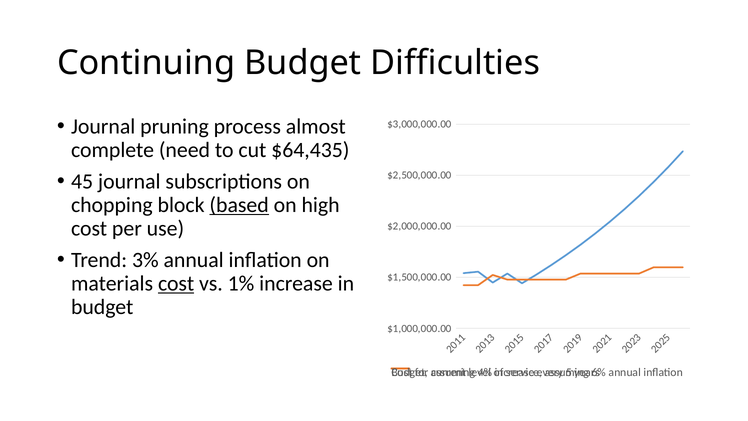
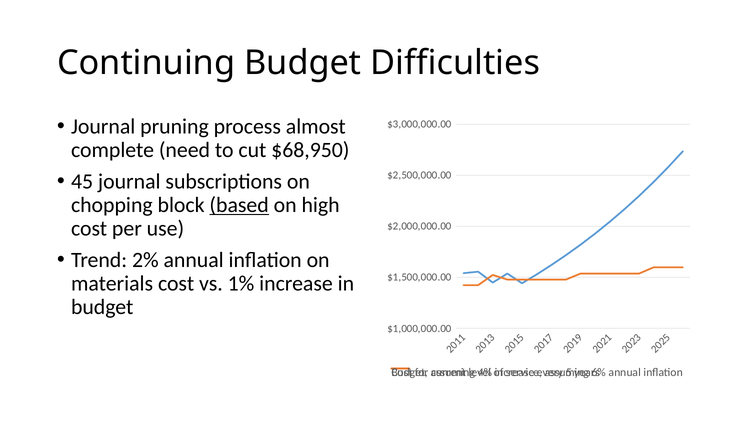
$64,435: $64,435 -> $68,950
3%: 3% -> 2%
cost at (176, 283) underline: present -> none
